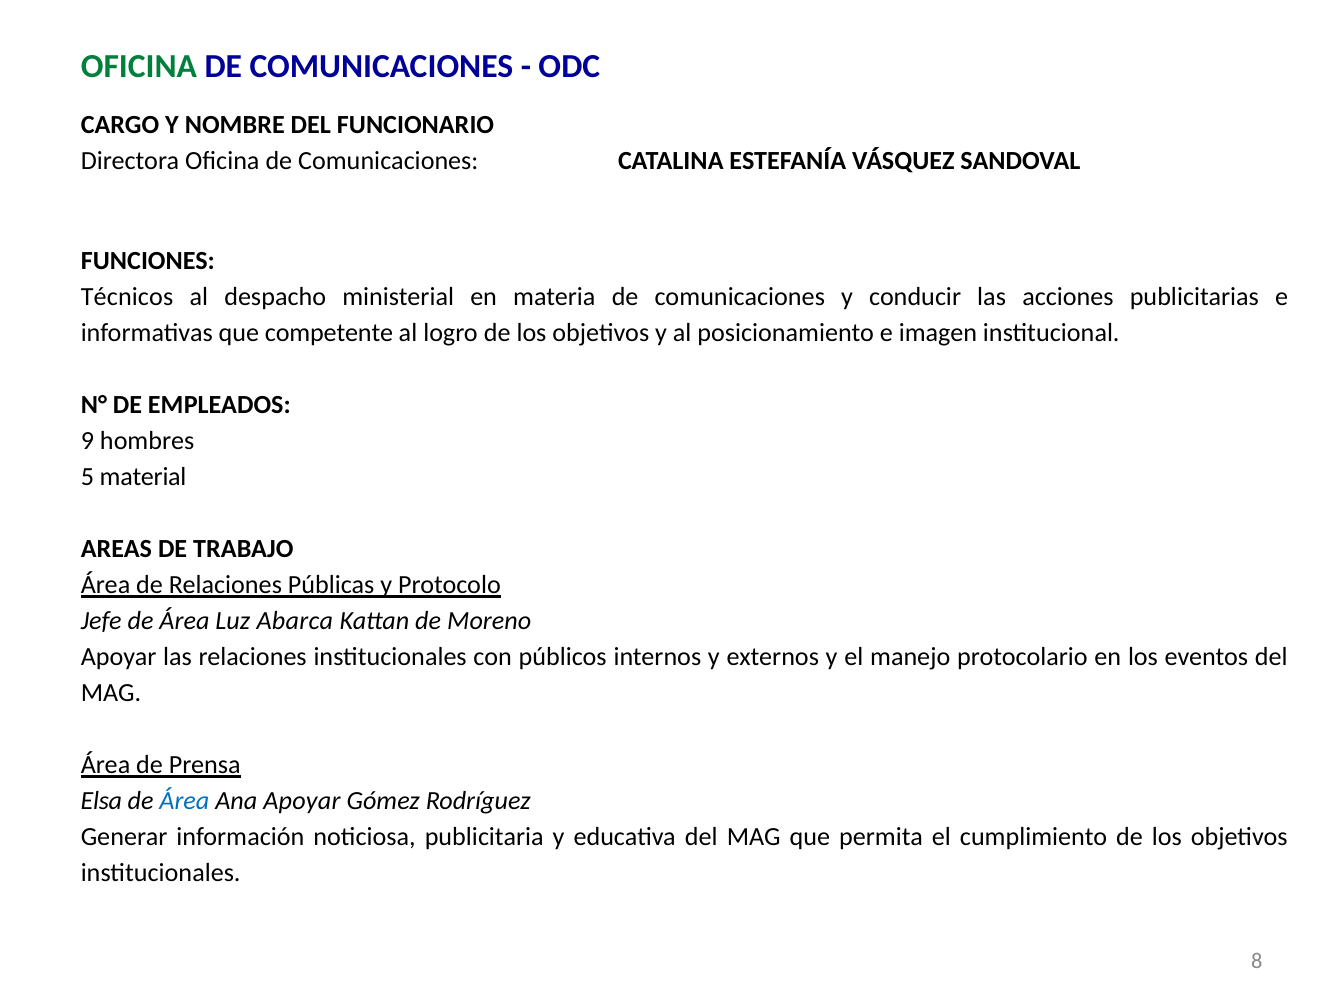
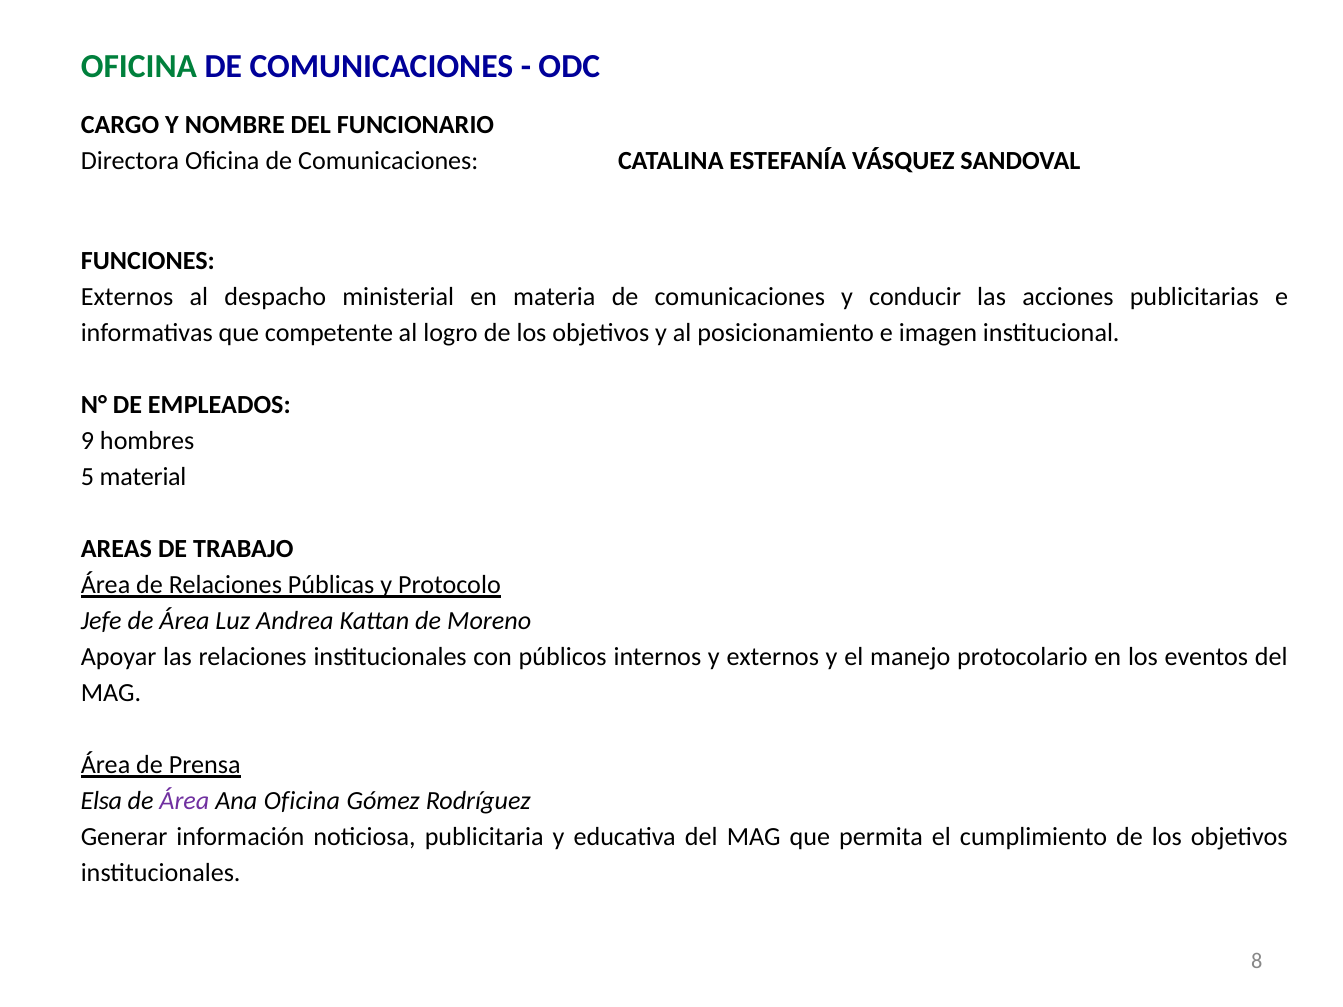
Técnicos at (127, 297): Técnicos -> Externos
Abarca: Abarca -> Andrea
Área at (184, 802) colour: blue -> purple
Ana Apoyar: Apoyar -> Oficina
